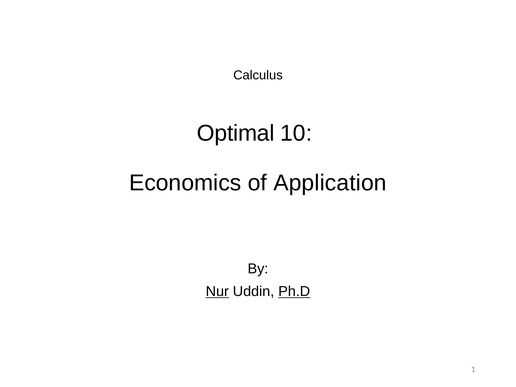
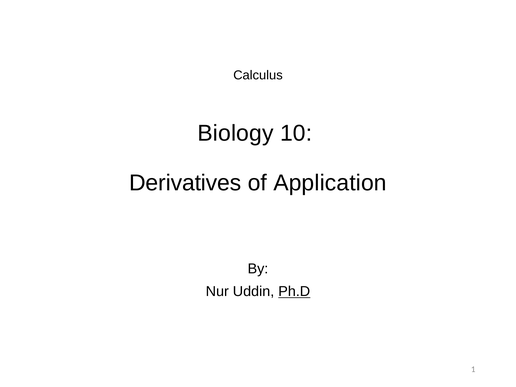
Optimal: Optimal -> Biology
Economics: Economics -> Derivatives
Nur underline: present -> none
